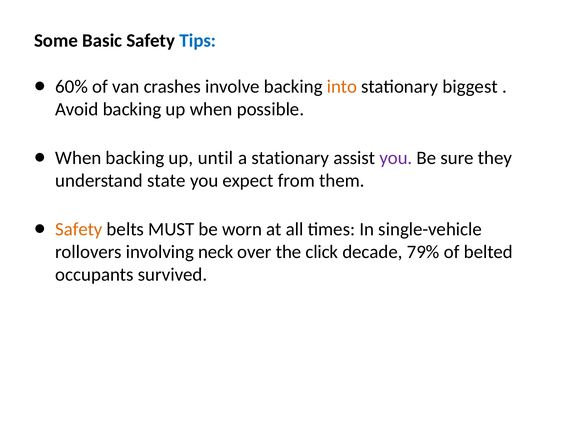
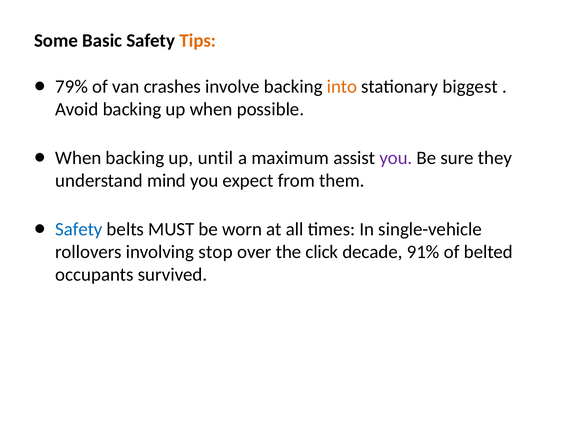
Tips colour: blue -> orange
60%: 60% -> 79%
a stationary: stationary -> maximum
state: state -> mind
Safety at (79, 229) colour: orange -> blue
neck: neck -> stop
79%: 79% -> 91%
